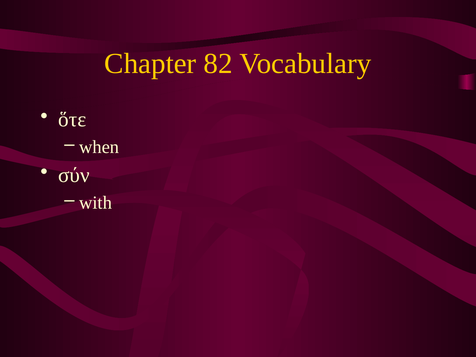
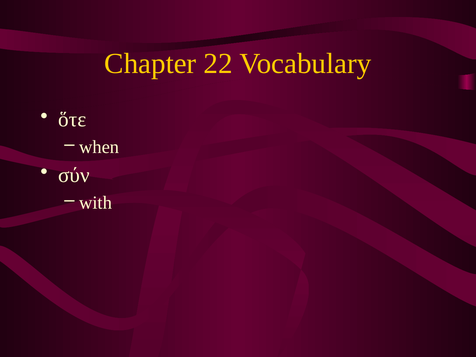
82: 82 -> 22
